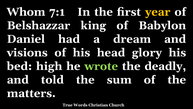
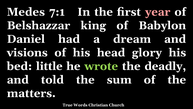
Whom: Whom -> Medes
year colour: yellow -> pink
high: high -> little
